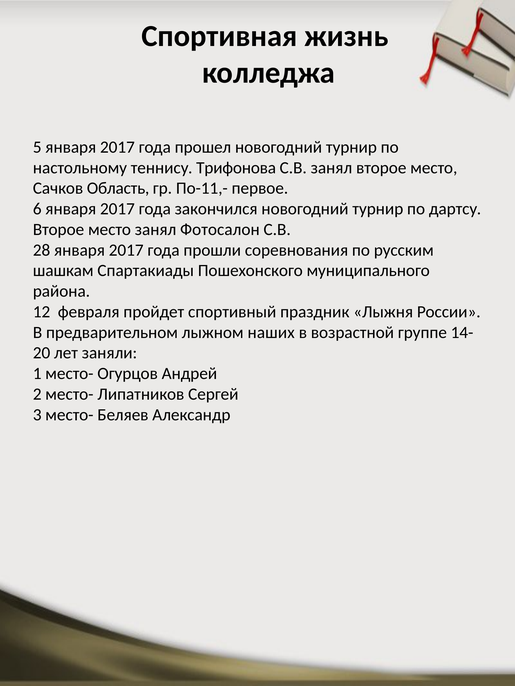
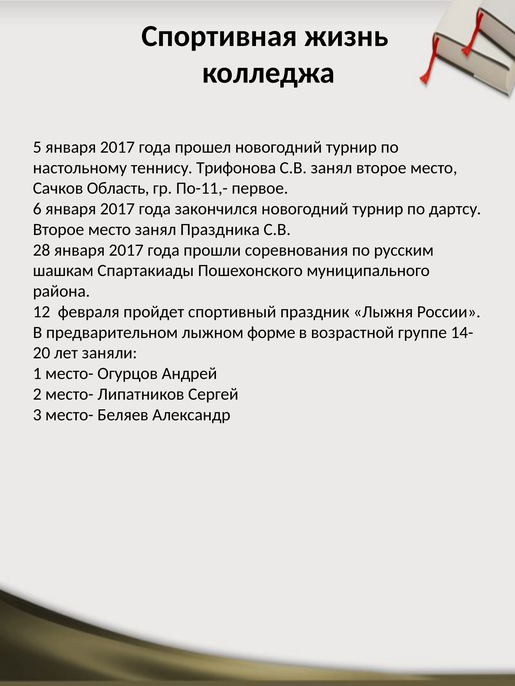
Фотосалон: Фотосалон -> Праздника
наших: наших -> форме
